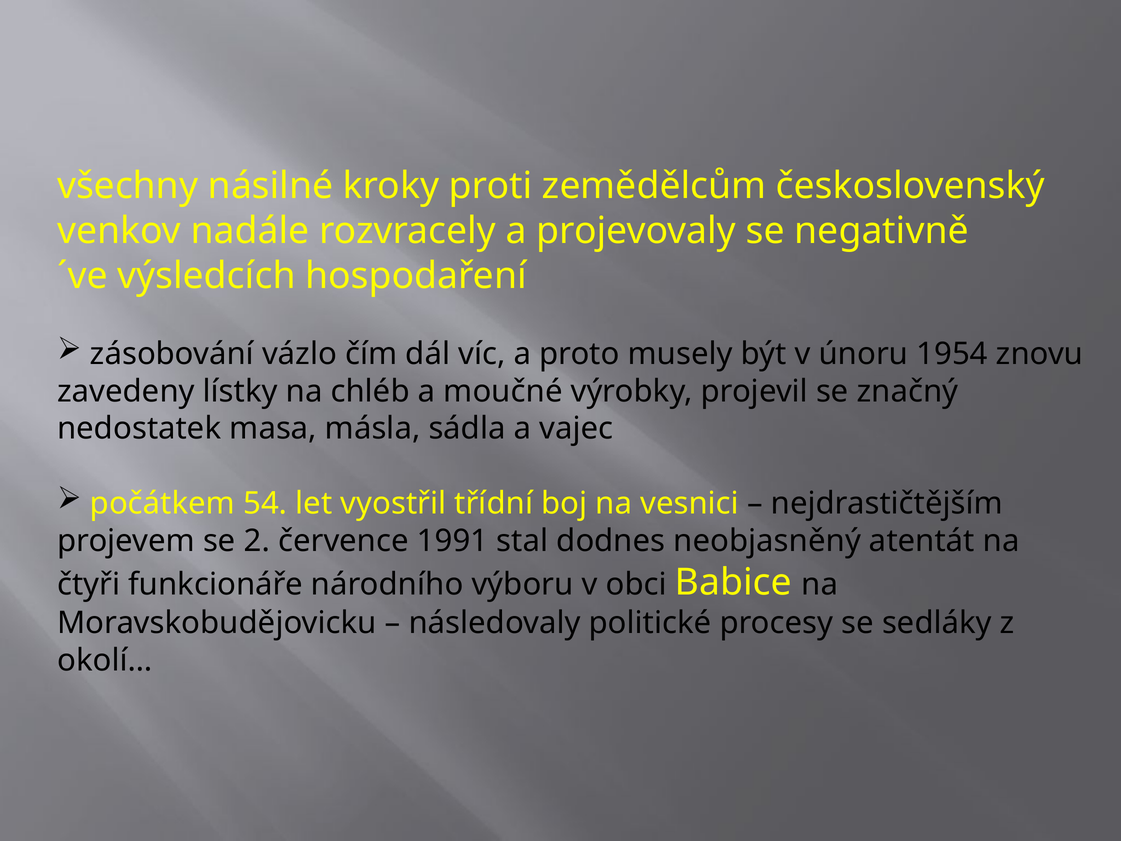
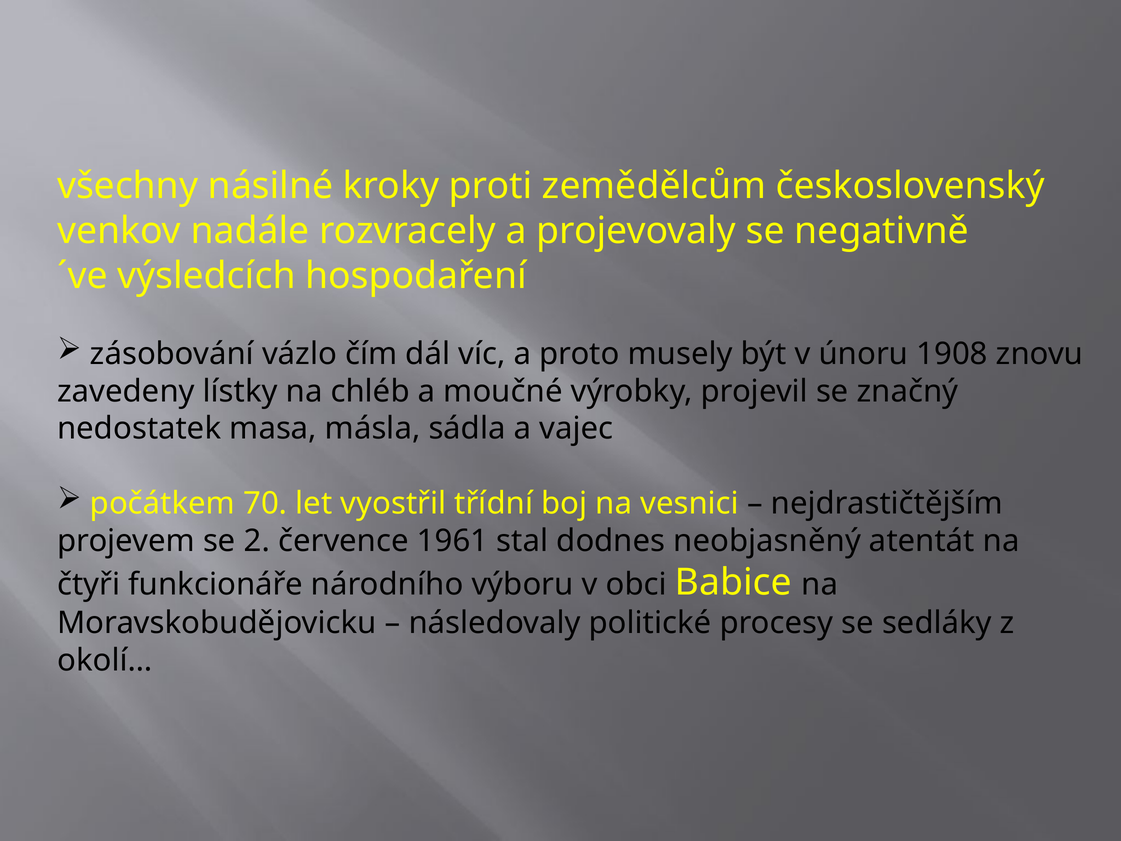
1954: 1954 -> 1908
54: 54 -> 70
1991: 1991 -> 1961
